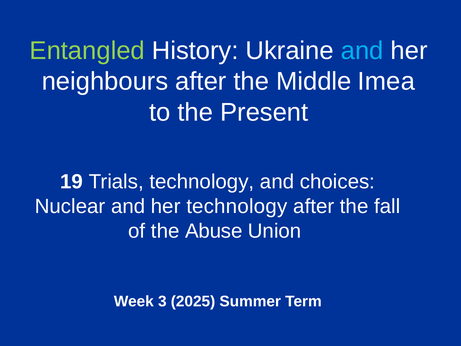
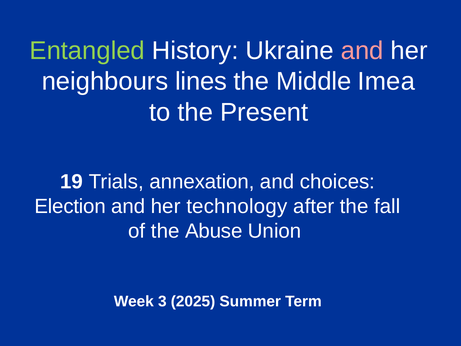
and at (362, 51) colour: light blue -> pink
neighbours after: after -> lines
Trials technology: technology -> annexation
Nuclear: Nuclear -> Election
